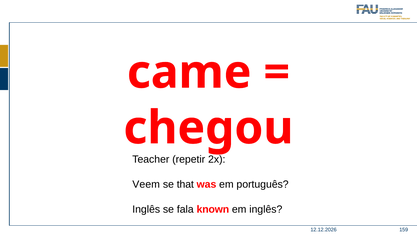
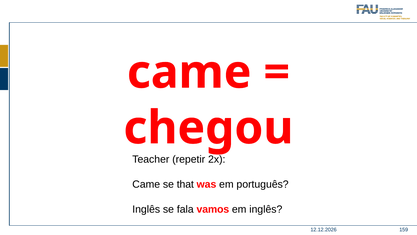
Veem at (146, 184): Veem -> Came
known: known -> vamos
